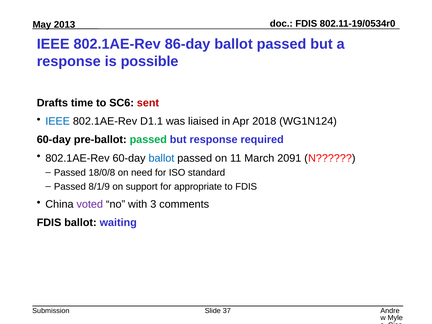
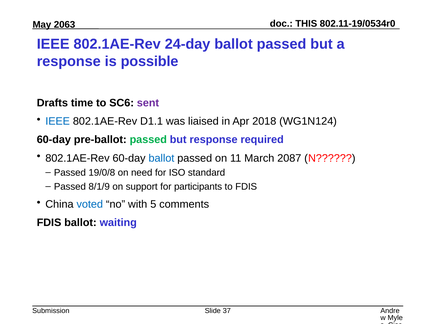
FDIS at (306, 24): FDIS -> THIS
2013: 2013 -> 2063
86-day: 86-day -> 24-day
sent colour: red -> purple
2091: 2091 -> 2087
18/0/8: 18/0/8 -> 19/0/8
appropriate: appropriate -> participants
voted colour: purple -> blue
3: 3 -> 5
